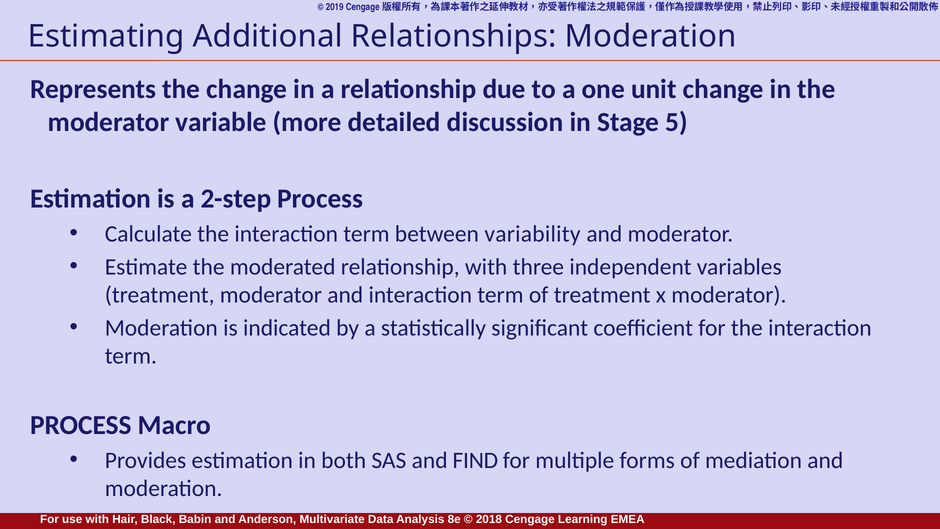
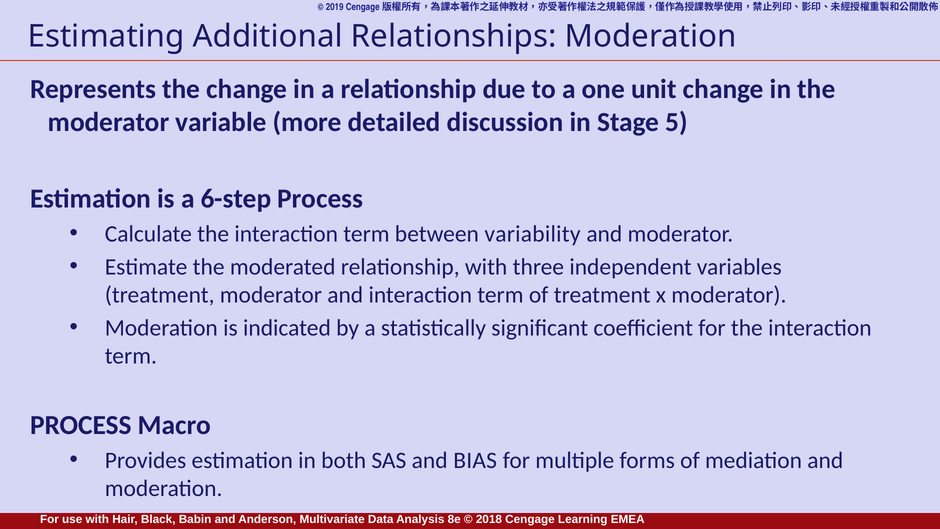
2-step: 2-step -> 6-step
FIND: FIND -> BIAS
